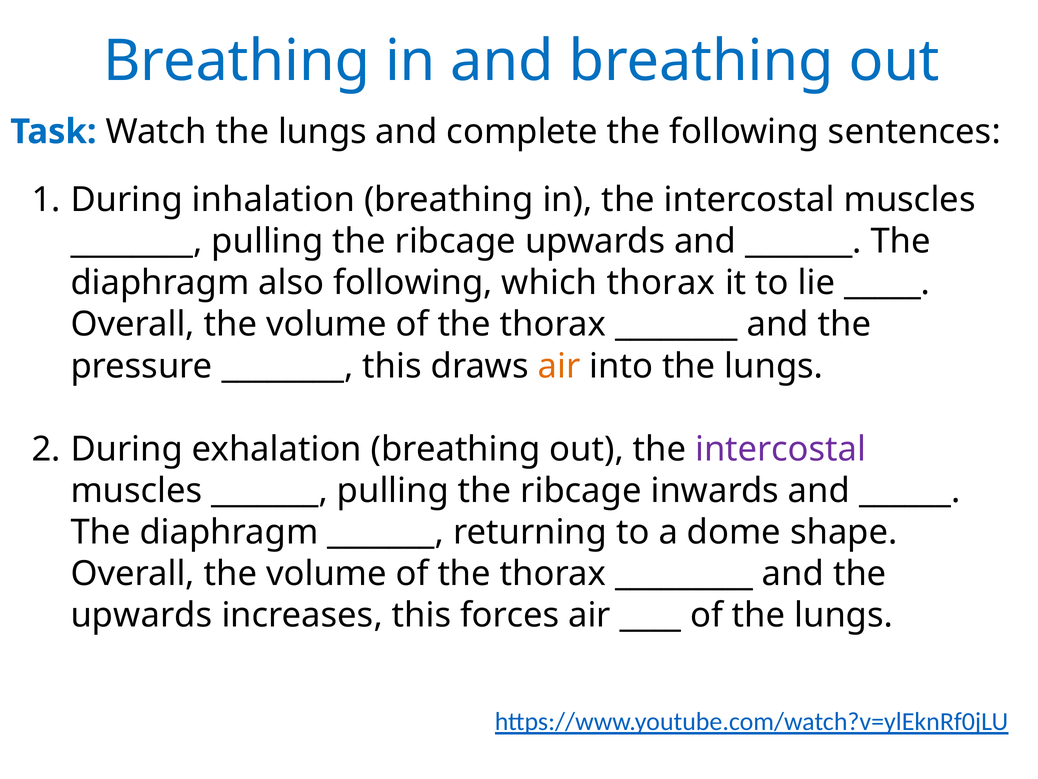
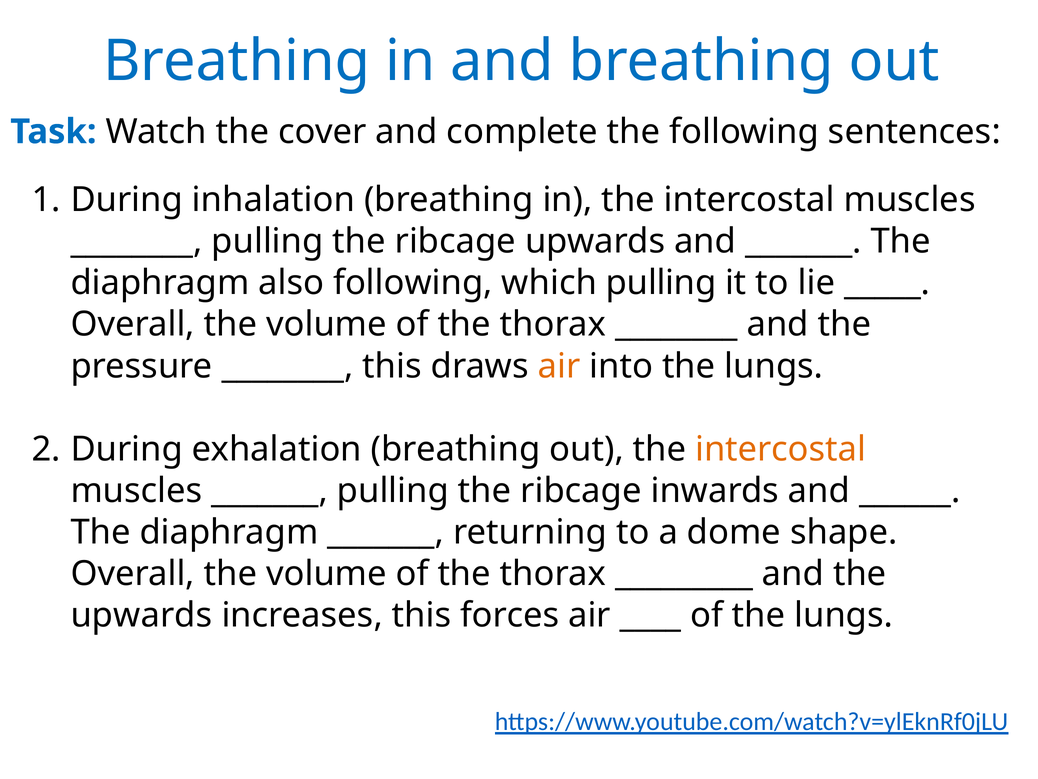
Watch the lungs: lungs -> cover
which thorax: thorax -> pulling
intercostal at (781, 449) colour: purple -> orange
